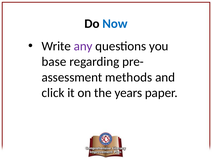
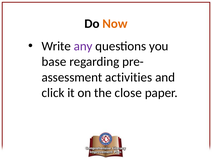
Now colour: blue -> orange
methods: methods -> activities
years: years -> close
